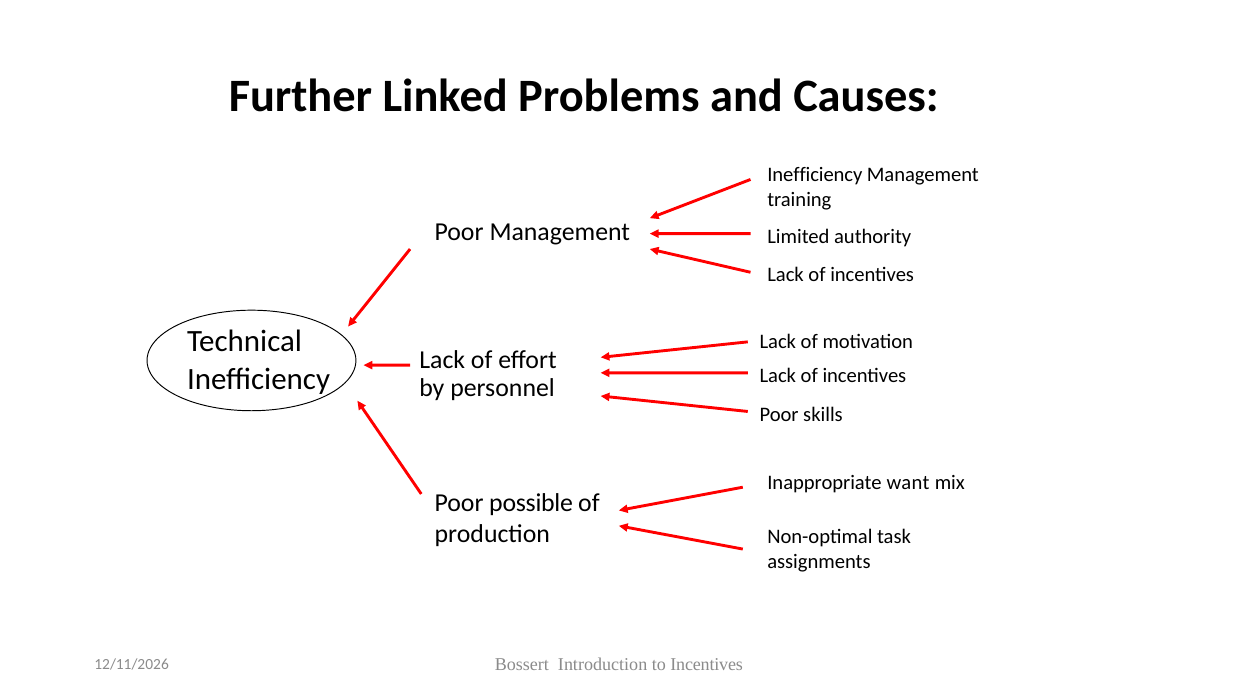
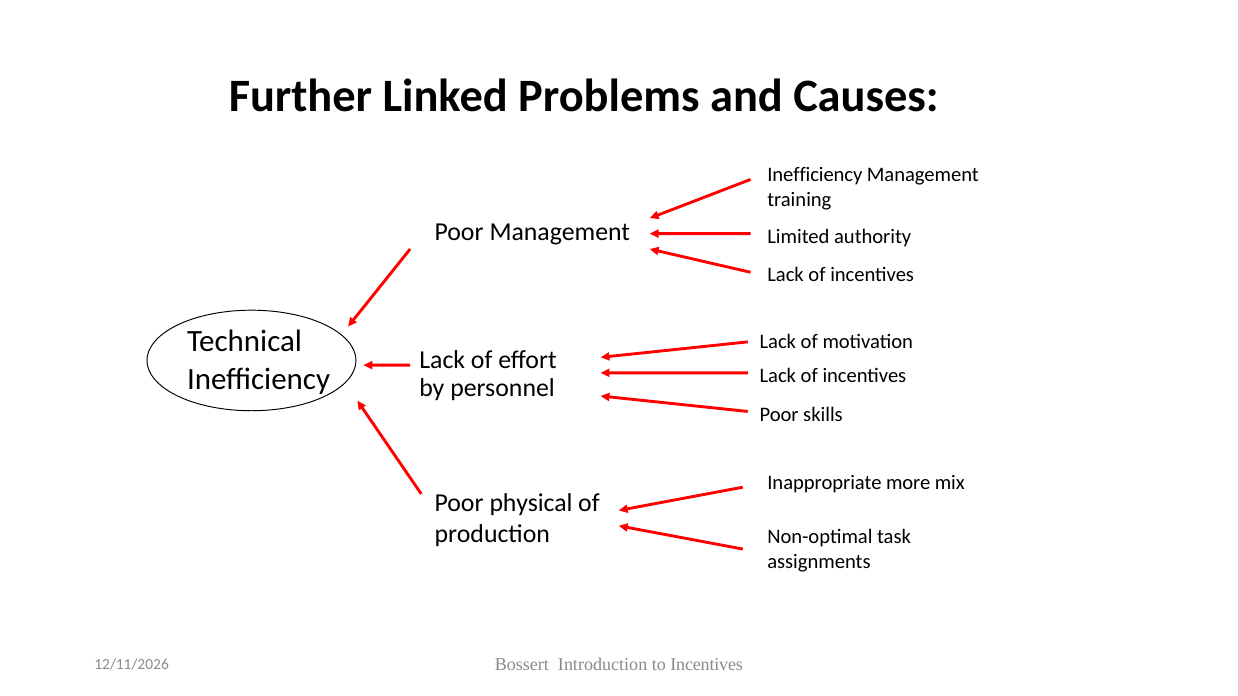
want: want -> more
possible: possible -> physical
